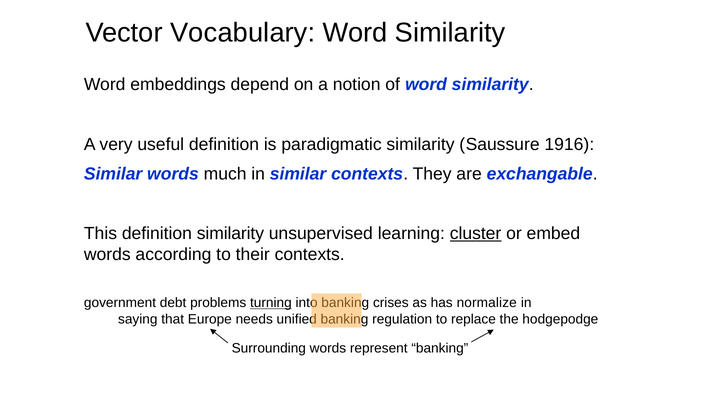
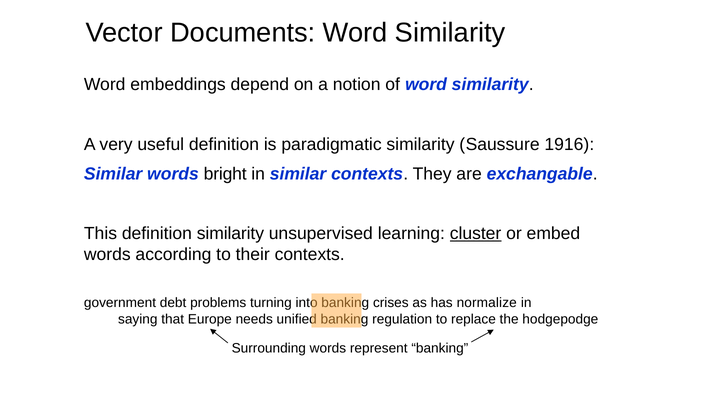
Vocabulary: Vocabulary -> Documents
much: much -> bright
turning underline: present -> none
